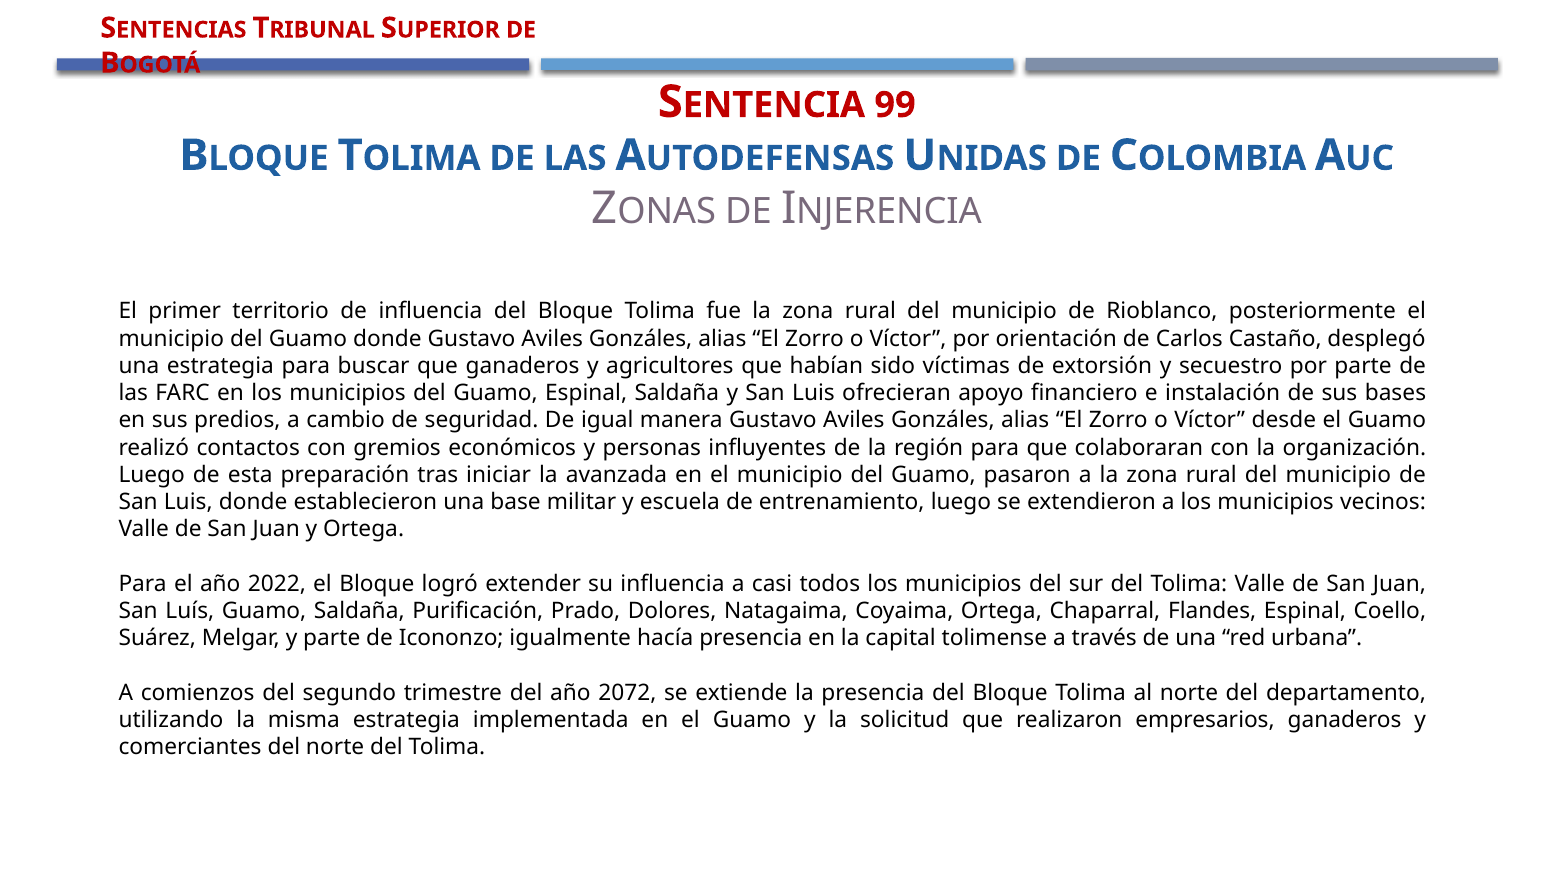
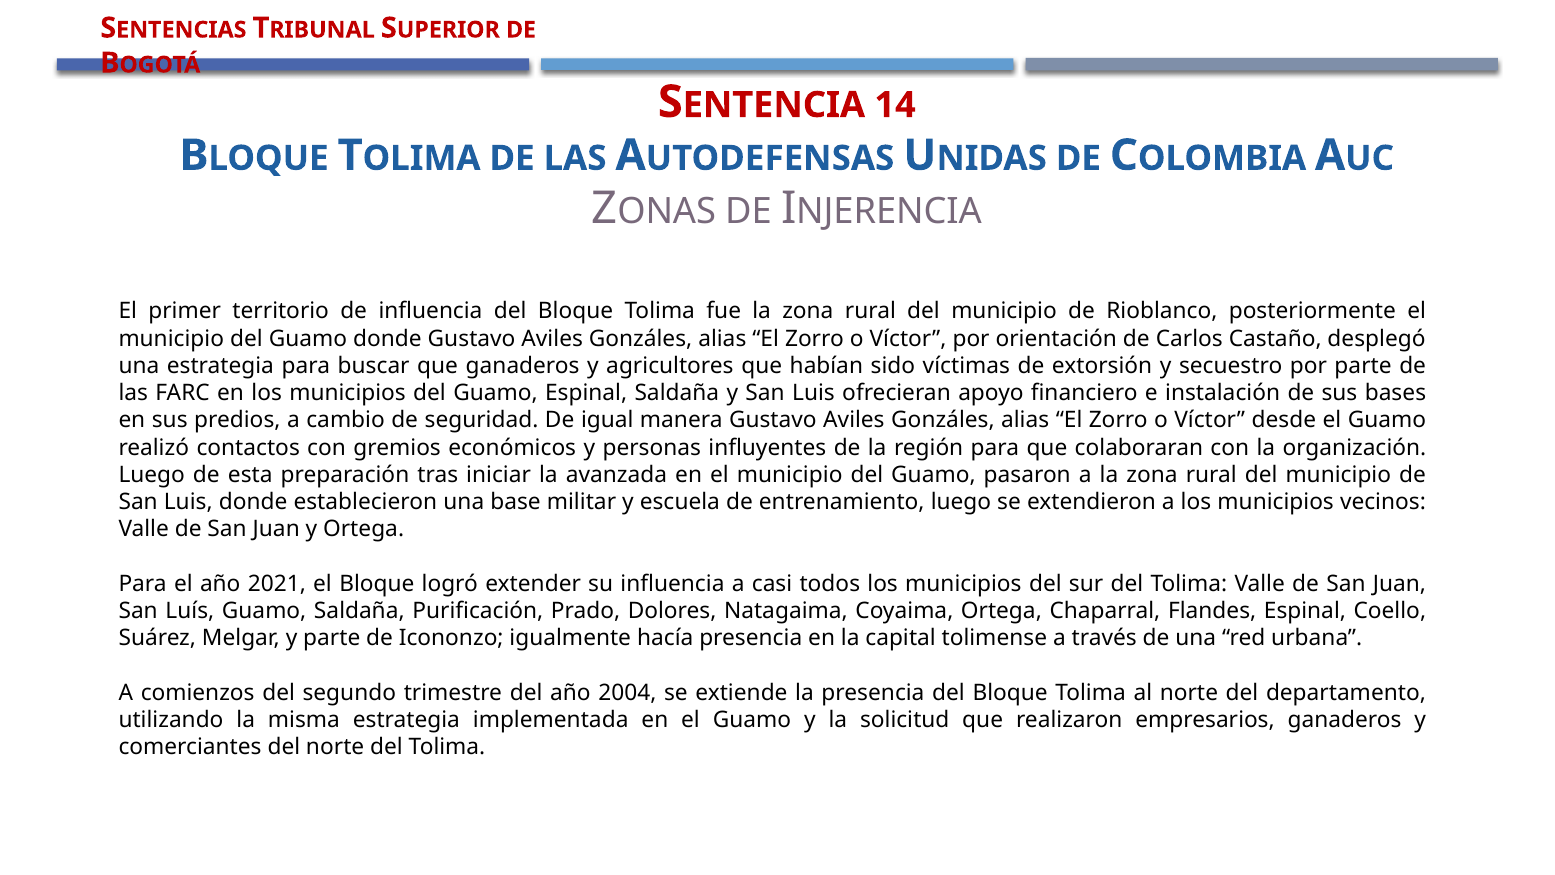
99: 99 -> 14
2022: 2022 -> 2021
2072: 2072 -> 2004
